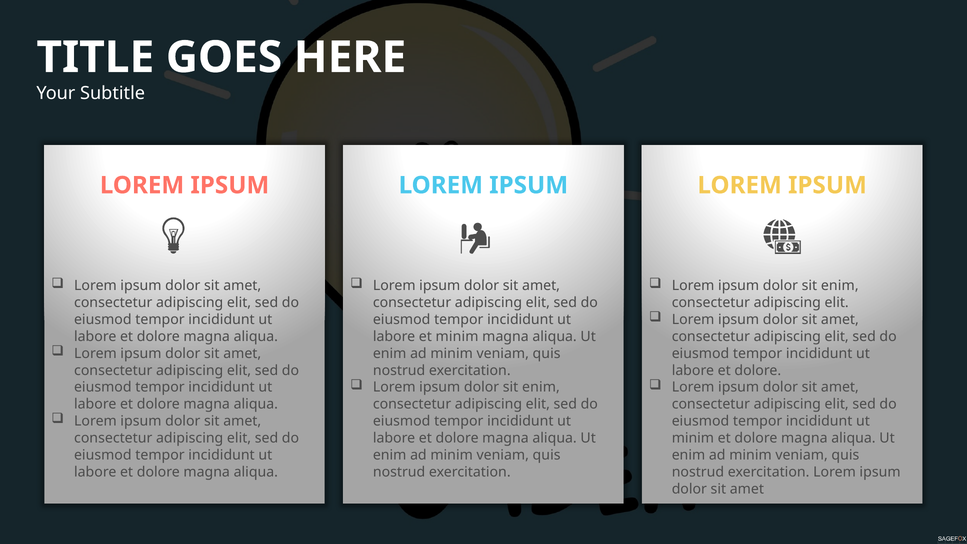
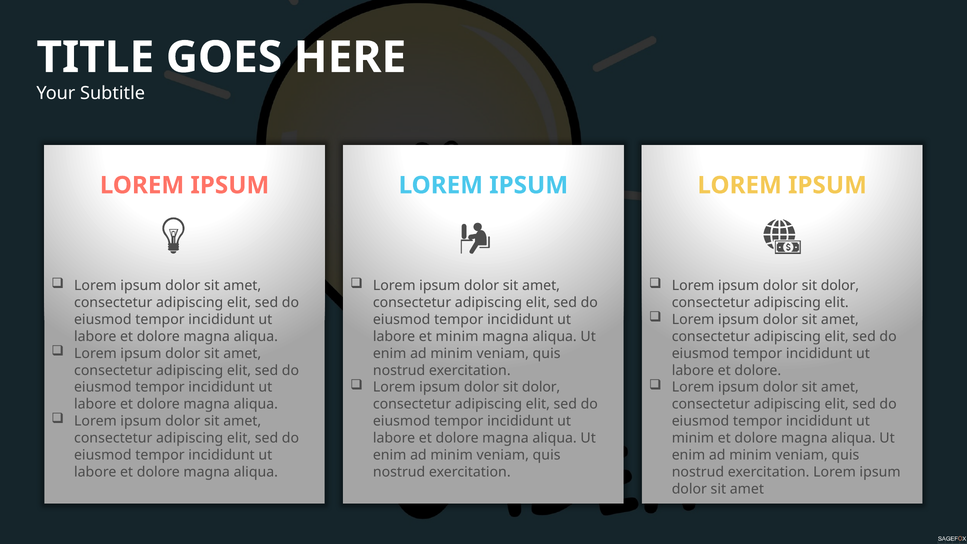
enim at (840, 286): enim -> dolor
enim at (541, 387): enim -> dolor
